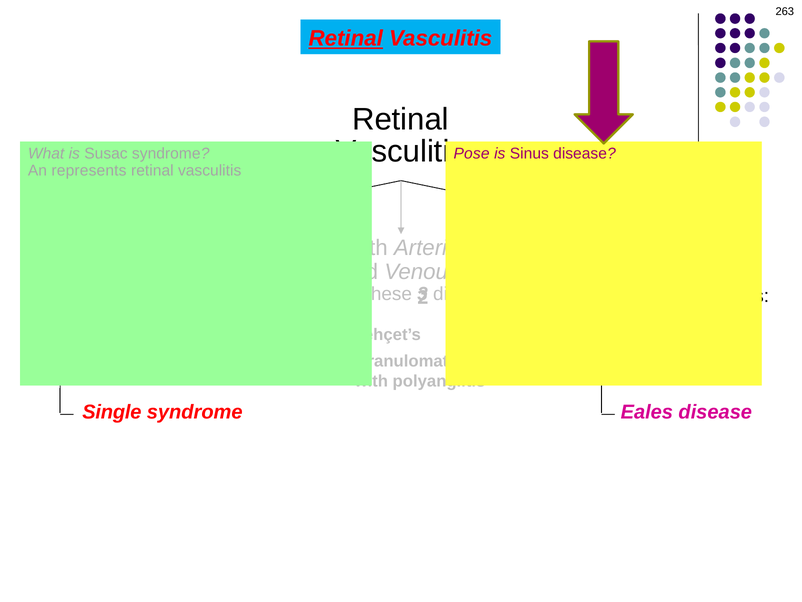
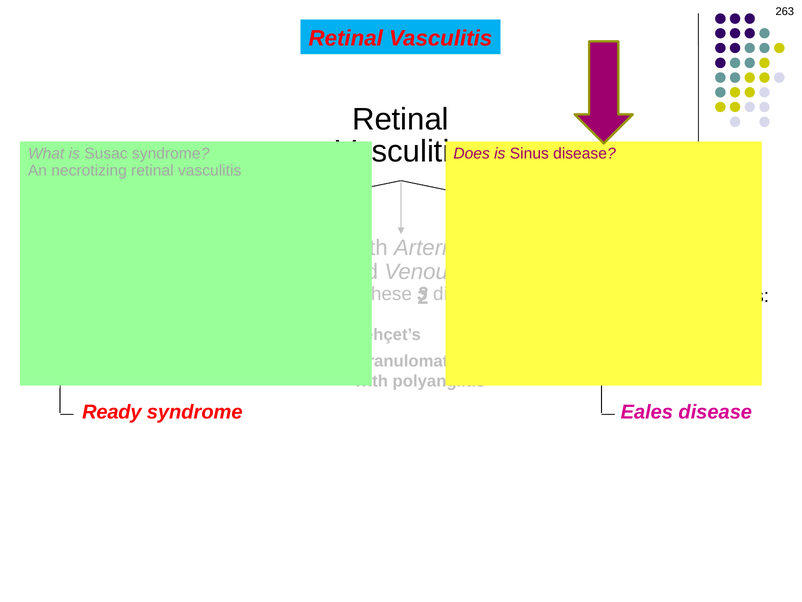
Retinal at (346, 38) underline: present -> none
Pose at (472, 154): Pose -> Does
represents: represents -> necrotizing
Single: Single -> Ready
